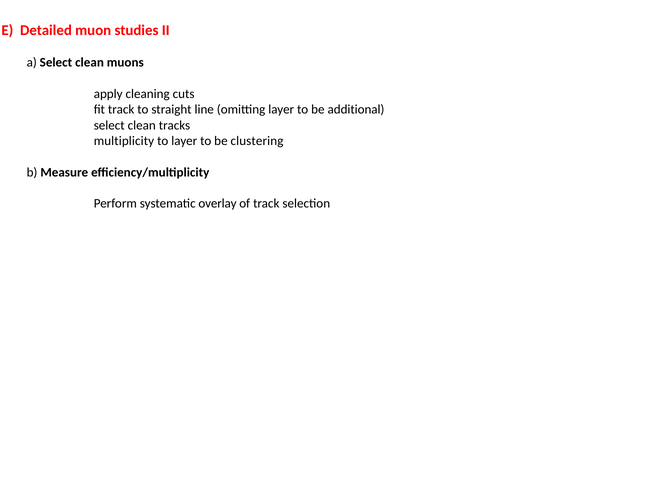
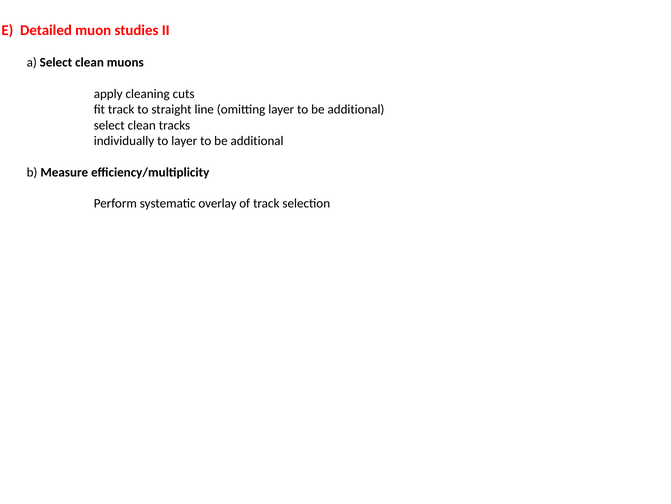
multiplicity: multiplicity -> individually
clustering at (257, 141): clustering -> additional
